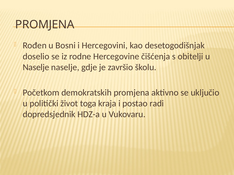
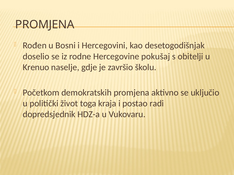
čišćenja: čišćenja -> pokušaj
Naselje at (36, 67): Naselje -> Krenuo
